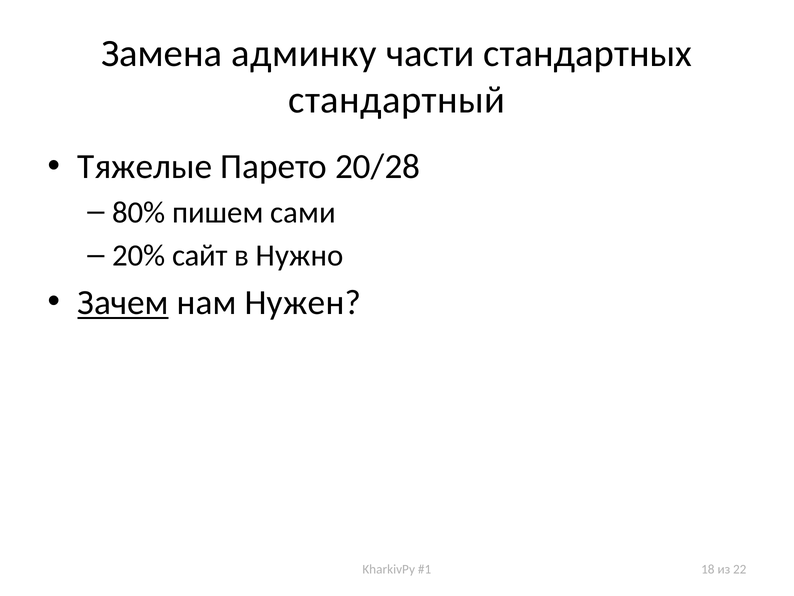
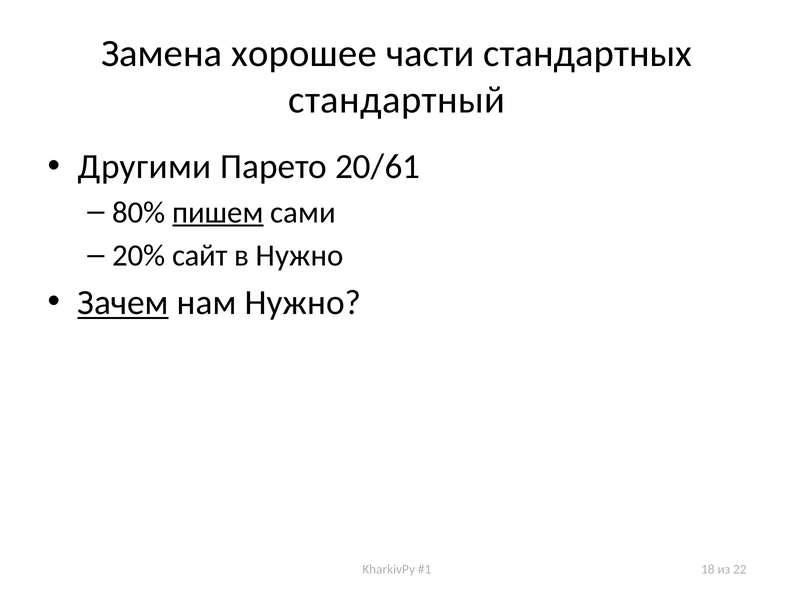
админку: админку -> хорошее
Тяжелые: Тяжелые -> Другими
20/28: 20/28 -> 20/61
пишем underline: none -> present
нам Нужен: Нужен -> Нужно
